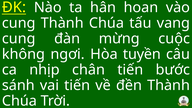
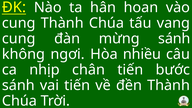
mừng cuộc: cuộc -> sánh
tuyền: tuyền -> nhiều
